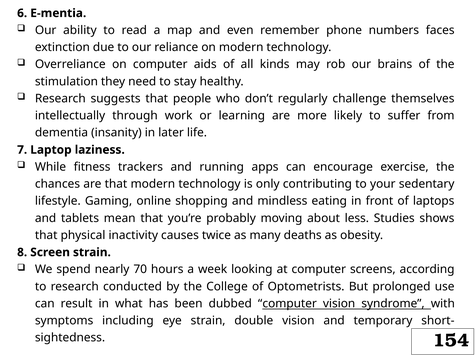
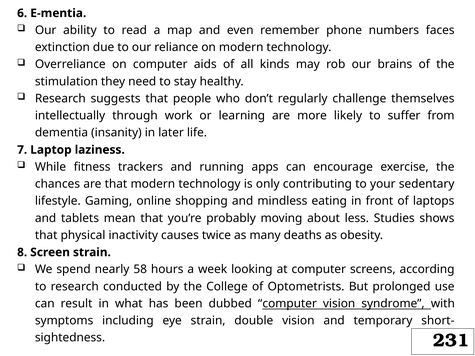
70: 70 -> 58
154: 154 -> 231
